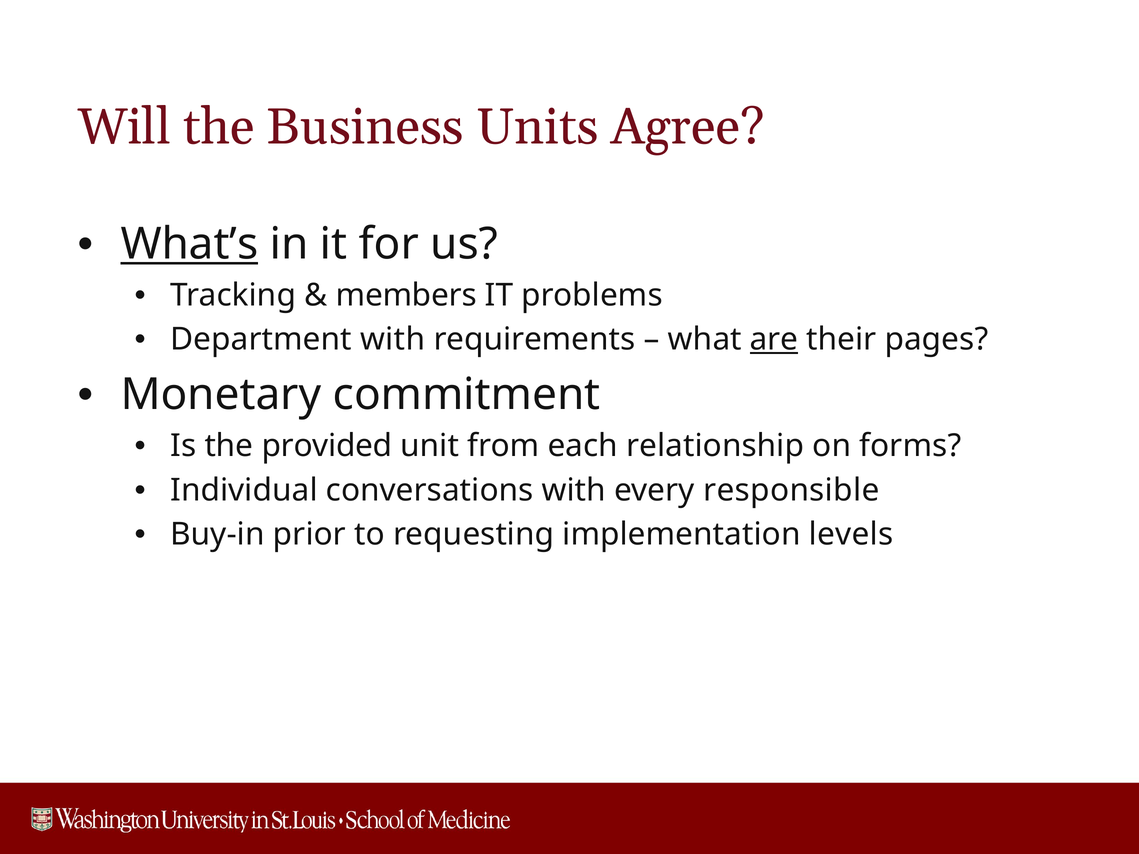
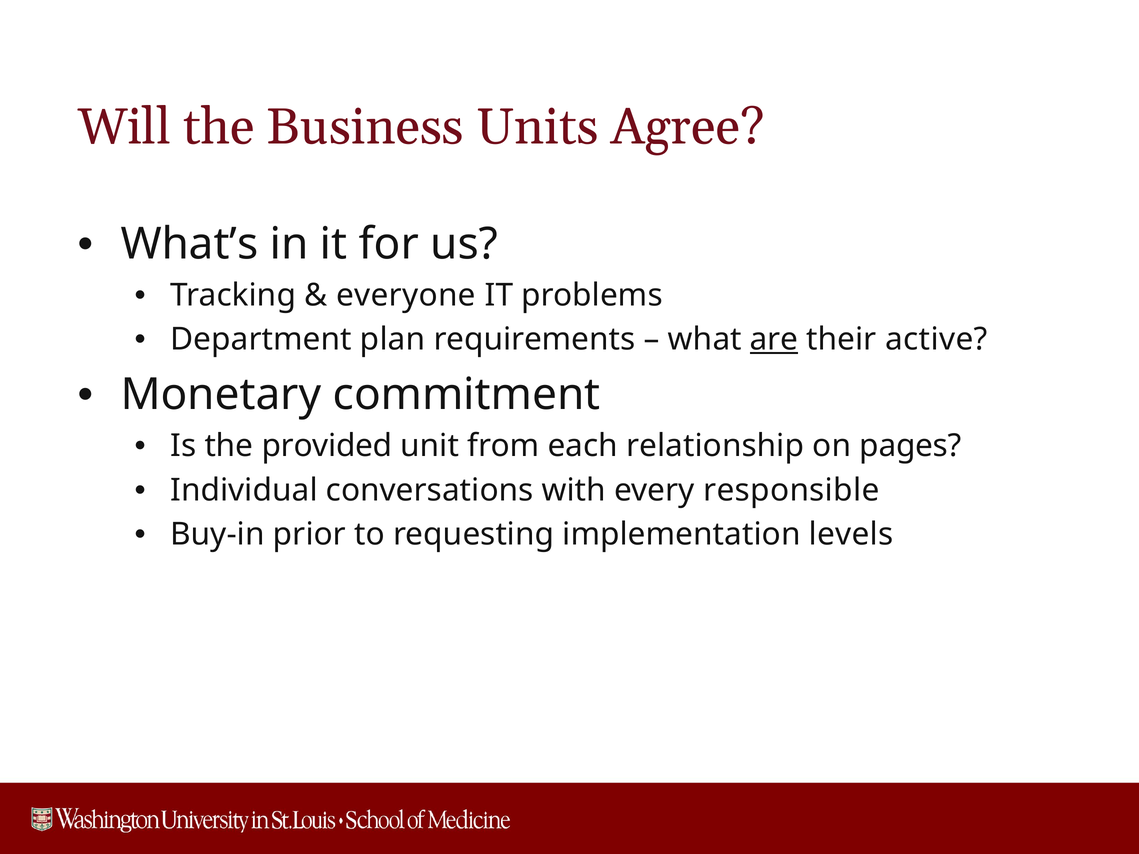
What’s underline: present -> none
members: members -> everyone
Department with: with -> plan
pages: pages -> active
forms: forms -> pages
